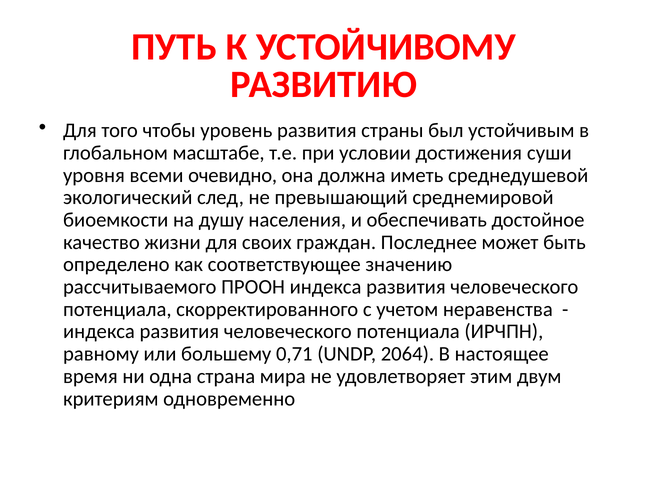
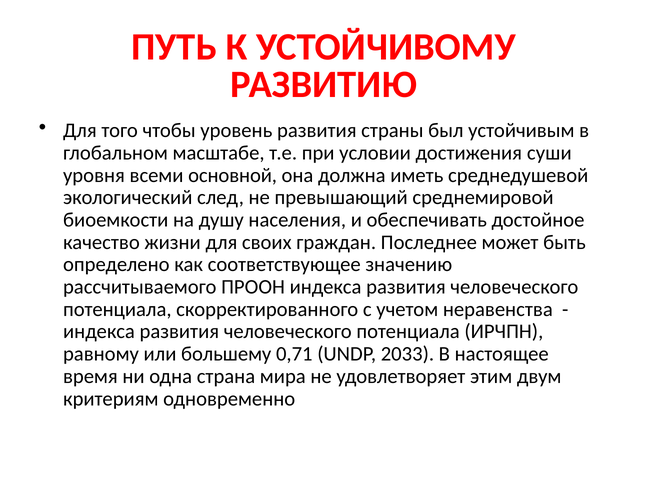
очевидно: очевидно -> основной
2064: 2064 -> 2033
